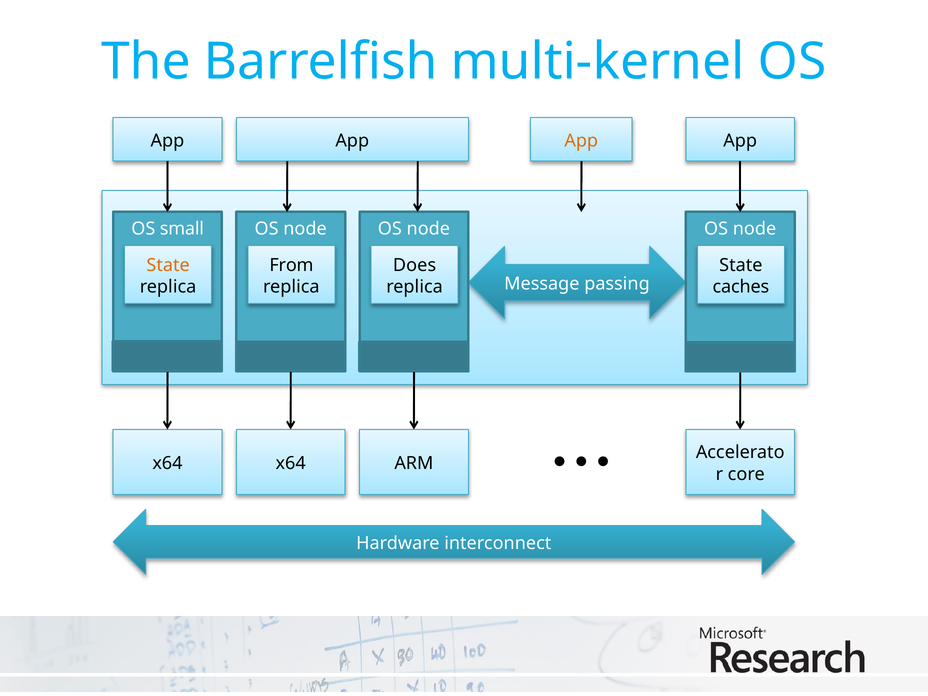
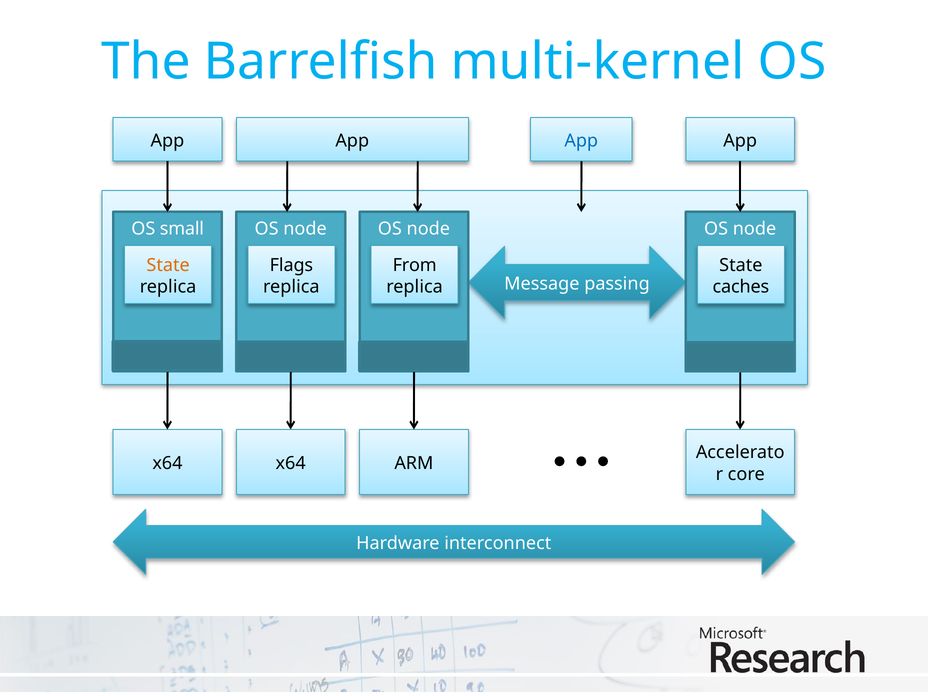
App at (581, 141) colour: orange -> blue
From: From -> Flags
Does: Does -> From
